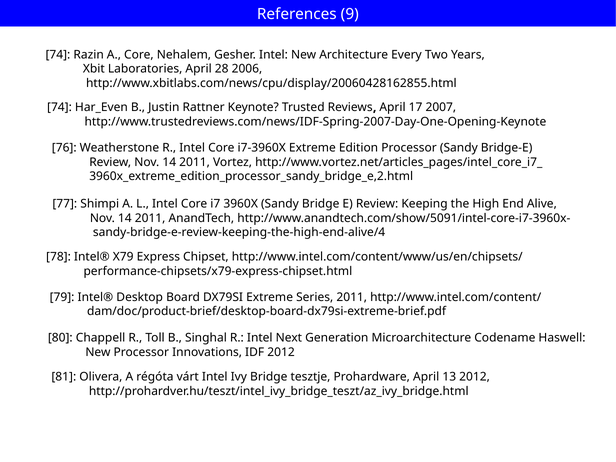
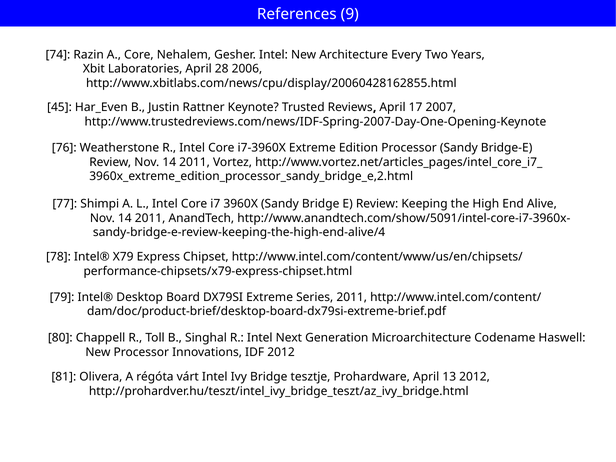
74 at (59, 107): 74 -> 45
